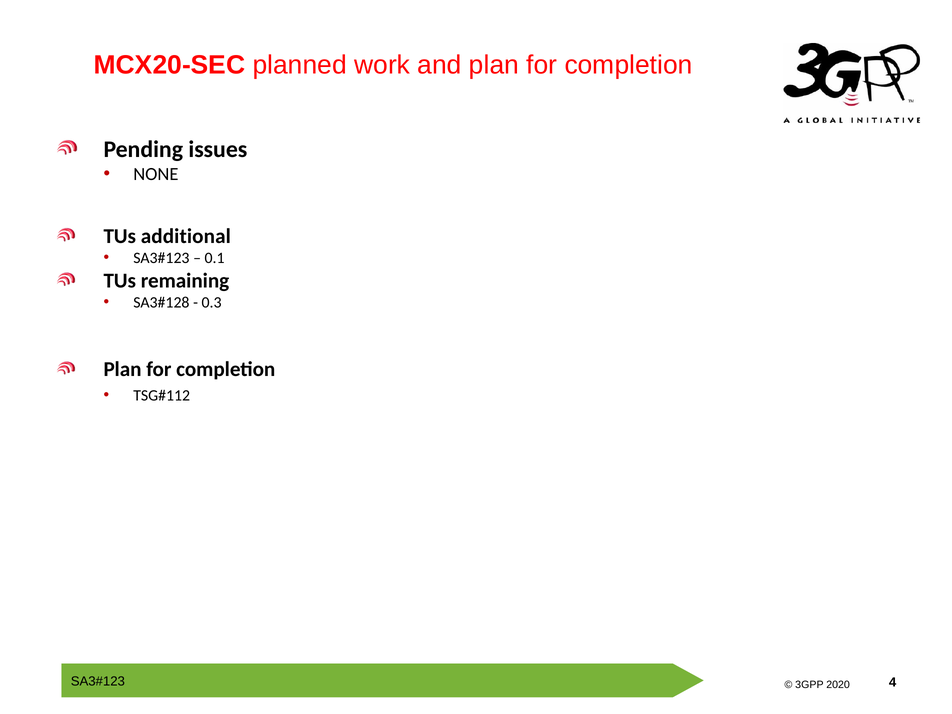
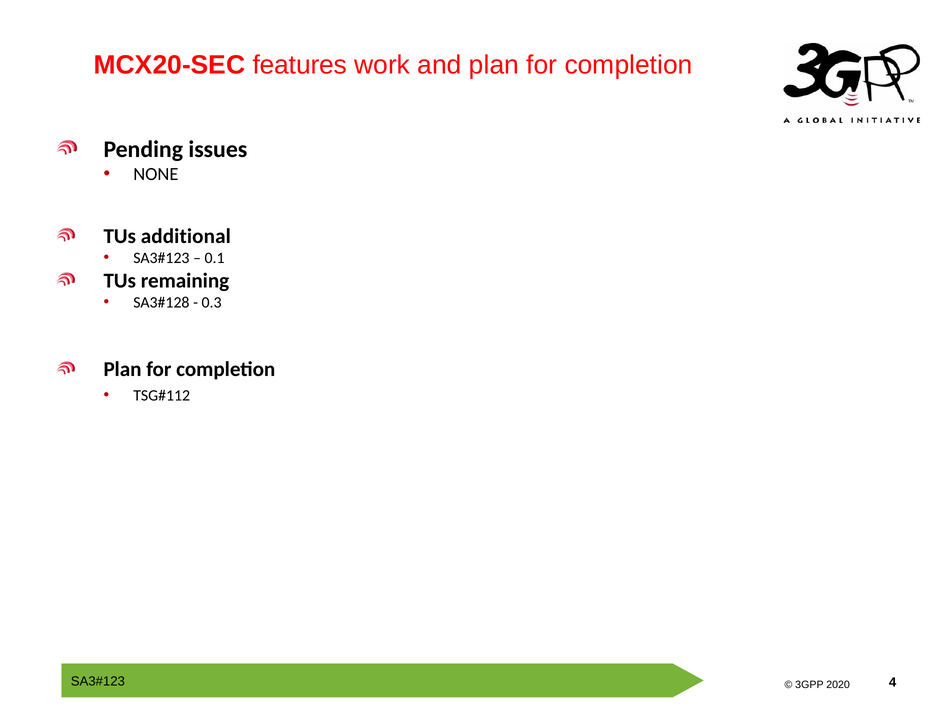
planned: planned -> features
